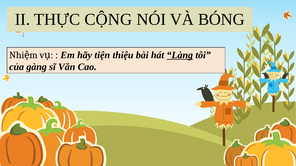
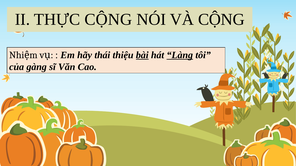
VÀ BÓNG: BÓNG -> CỘNG
tiện: tiện -> thái
bài underline: none -> present
